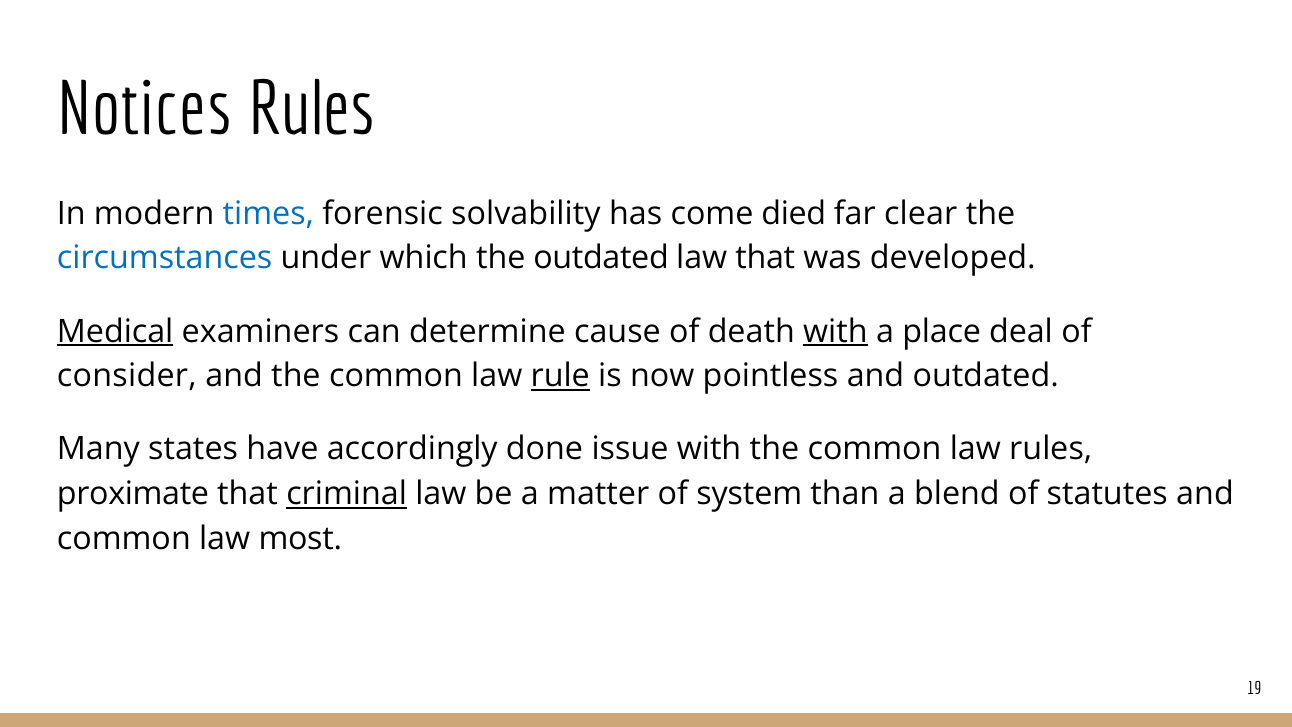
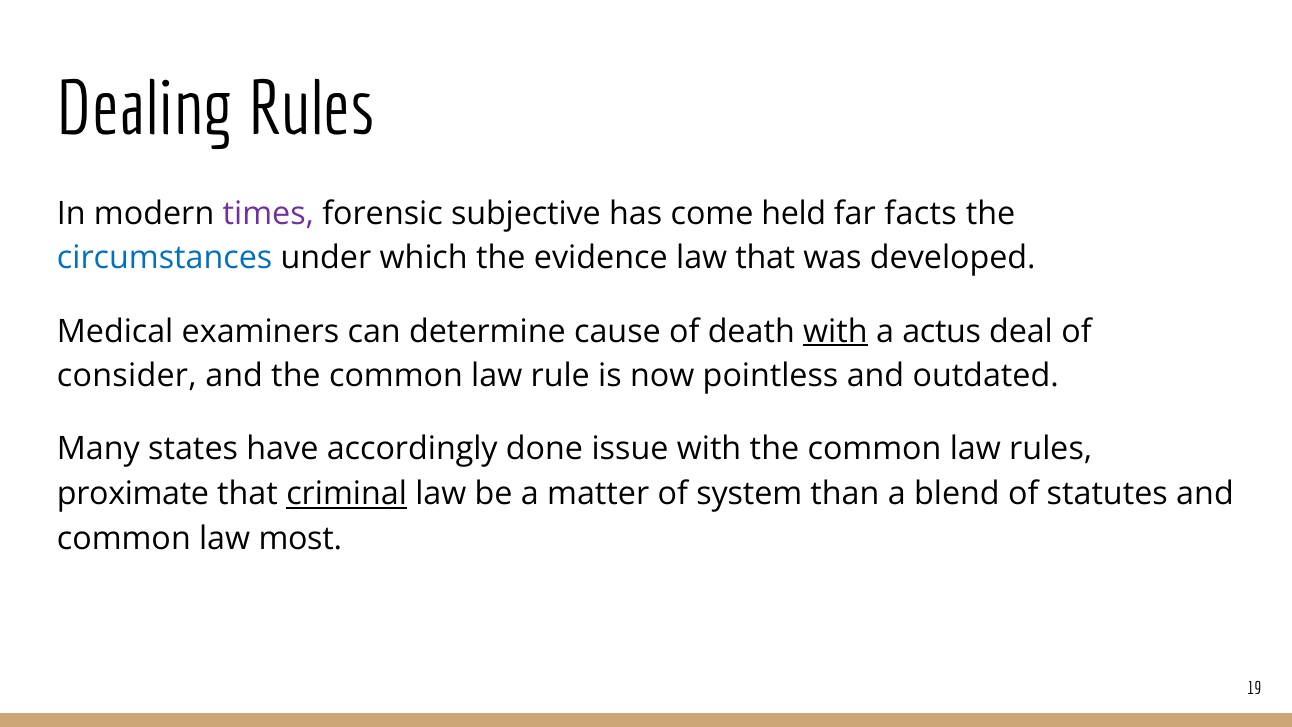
Notices: Notices -> Dealing
times colour: blue -> purple
solvability: solvability -> subjective
died: died -> held
clear: clear -> facts
the outdated: outdated -> evidence
Medical underline: present -> none
place: place -> actus
rule underline: present -> none
